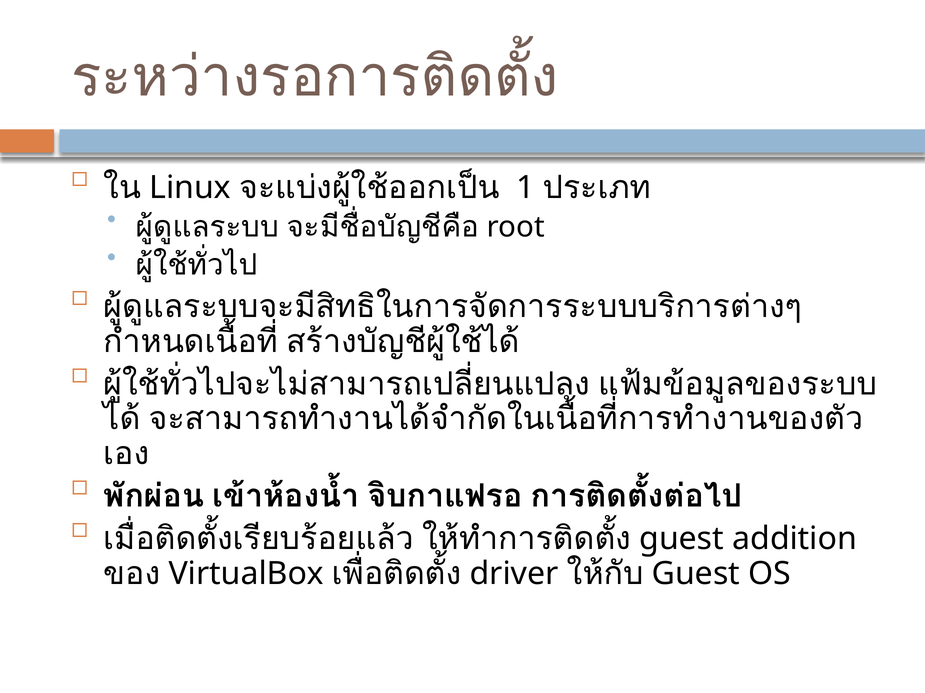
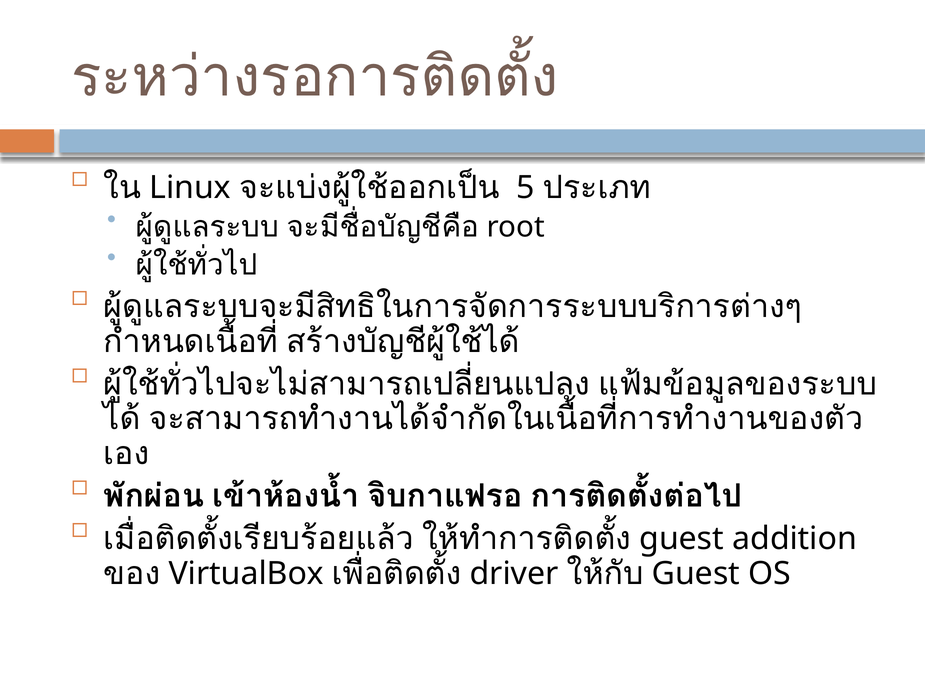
1: 1 -> 5
